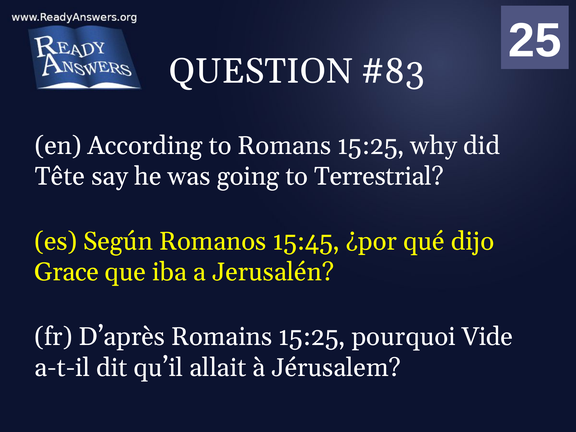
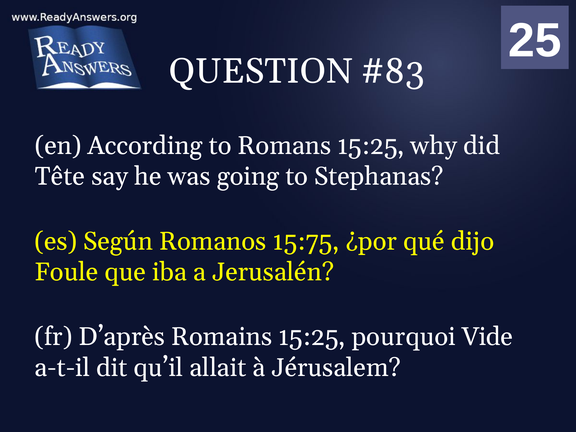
Terrestrial: Terrestrial -> Stephanas
15:45: 15:45 -> 15:75
Grace: Grace -> Foule
